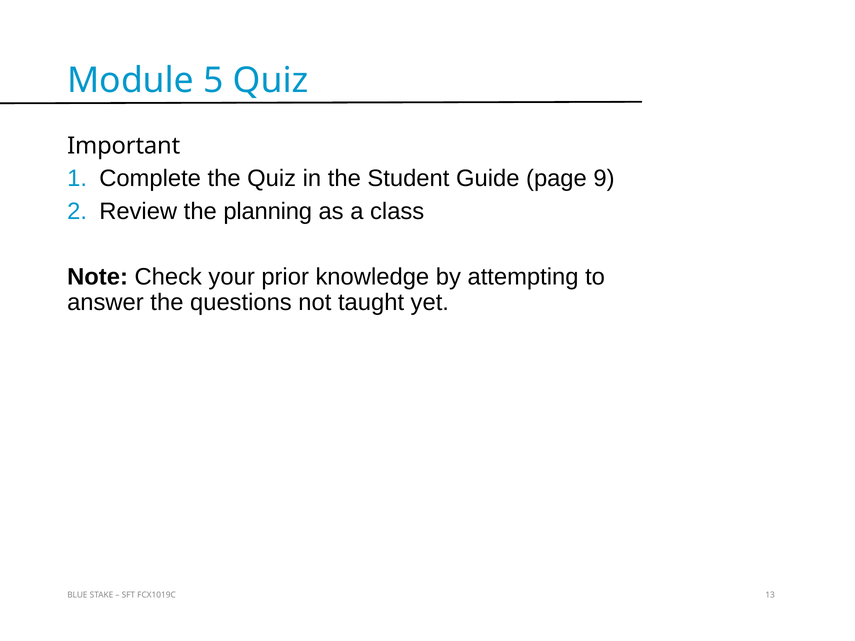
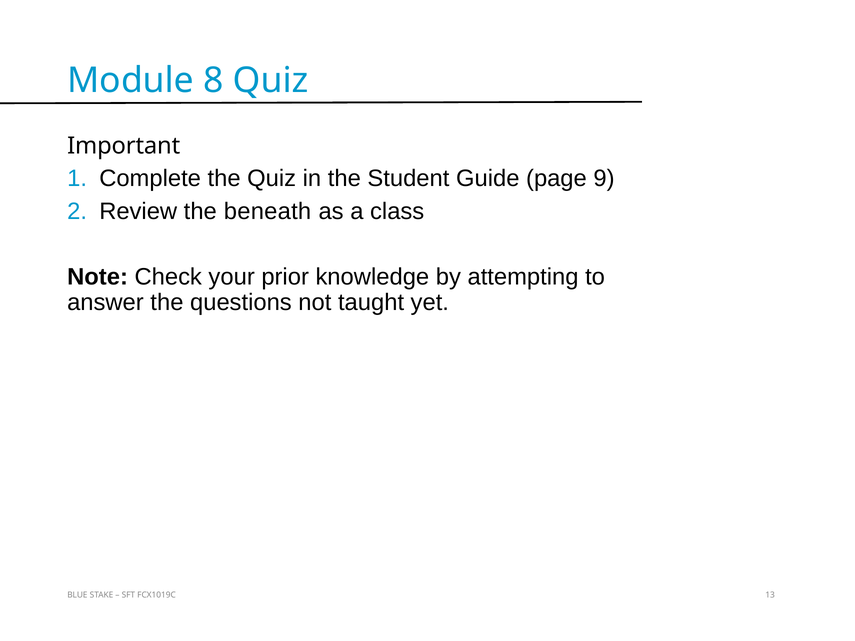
5: 5 -> 8
planning: planning -> beneath
